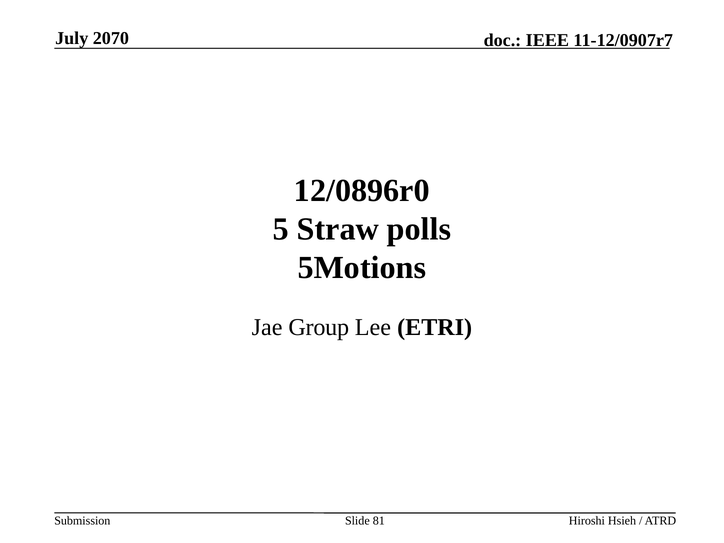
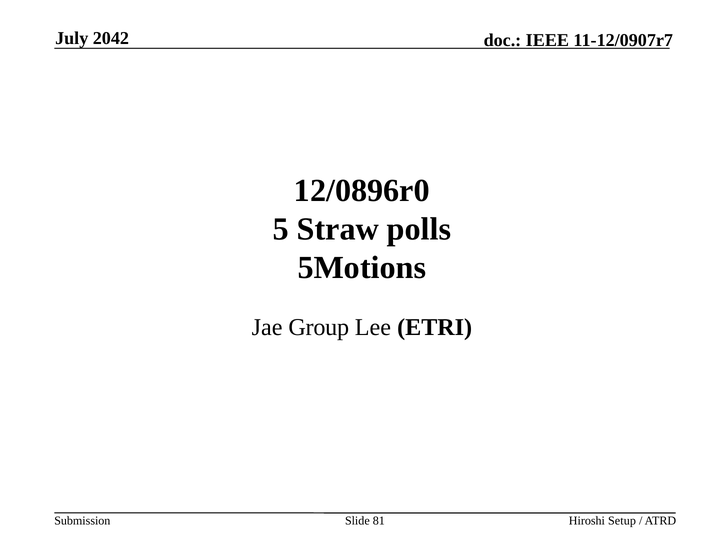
2070: 2070 -> 2042
Hsieh: Hsieh -> Setup
